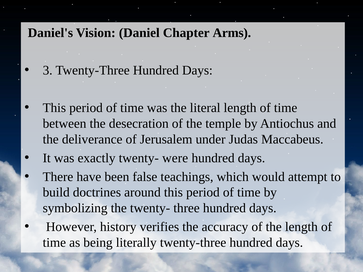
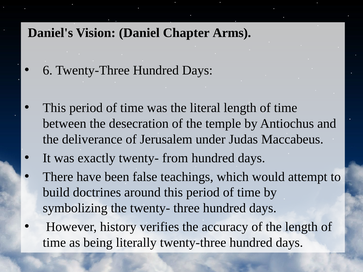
3: 3 -> 6
were: were -> from
